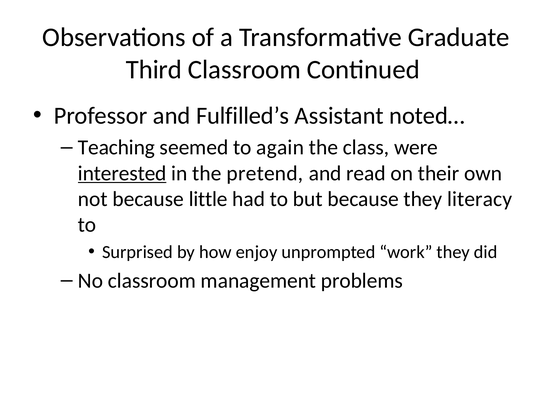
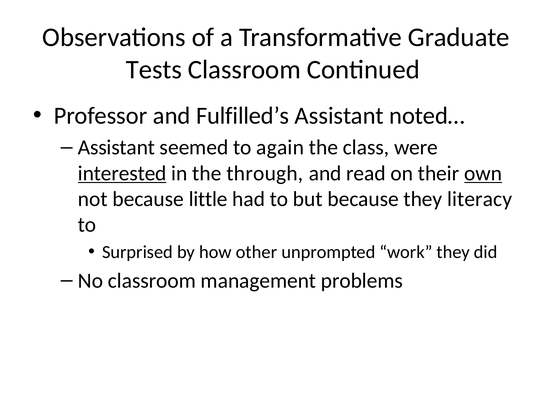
Third: Third -> Tests
Teaching at (116, 147): Teaching -> Assistant
pretend: pretend -> through
own underline: none -> present
enjoy: enjoy -> other
